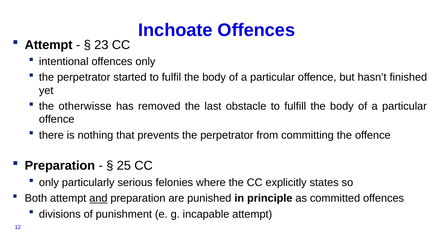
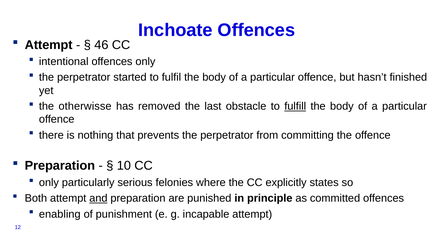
23: 23 -> 46
fulfill underline: none -> present
25: 25 -> 10
divisions: divisions -> enabling
